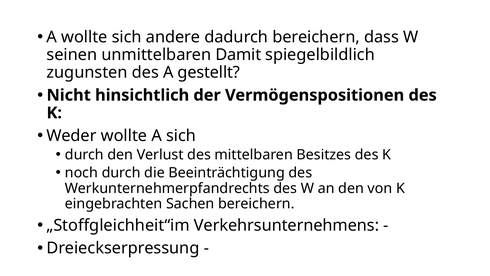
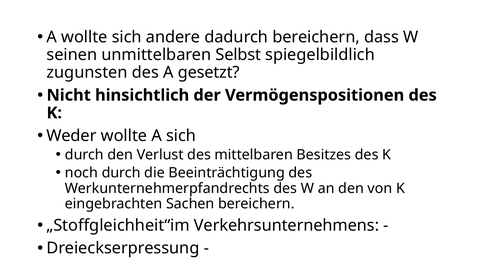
Damit: Damit -> Selbst
gestellt: gestellt -> gesetzt
